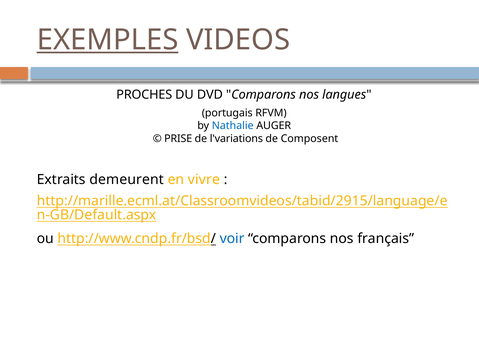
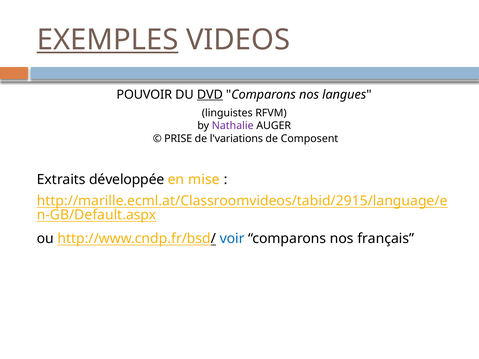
PROCHES: PROCHES -> POUVOIR
DVD underline: none -> present
portugais: portugais -> linguistes
Nathalie colour: blue -> purple
demeurent: demeurent -> développée
vivre: vivre -> mise
